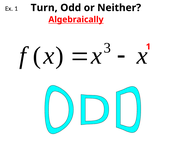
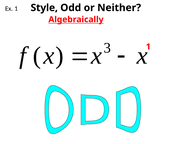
Turn: Turn -> Style
